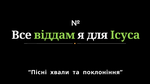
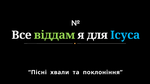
Ісуса colour: light green -> light blue
